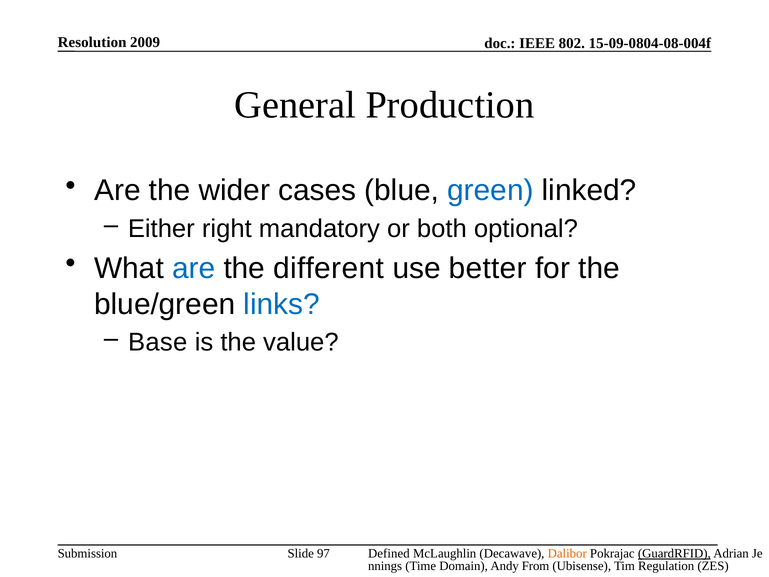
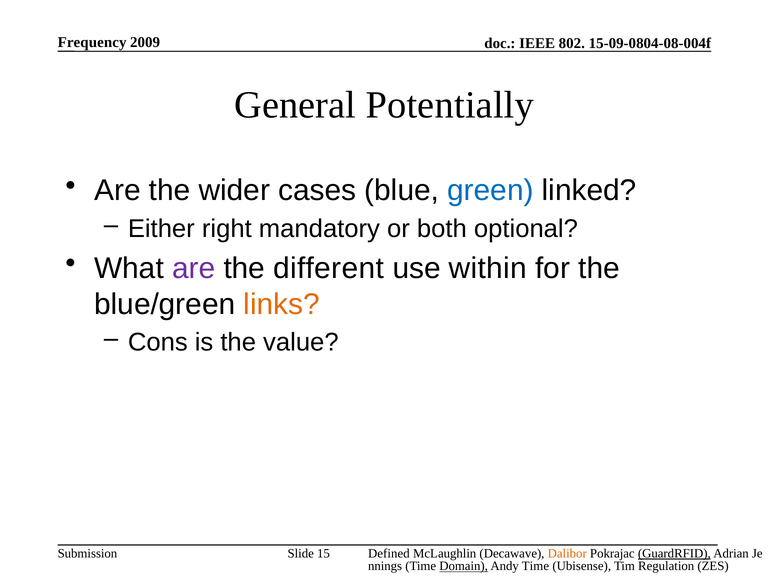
Resolution: Resolution -> Frequency
Production: Production -> Potentially
are at (194, 268) colour: blue -> purple
better: better -> within
links colour: blue -> orange
Base: Base -> Cons
97: 97 -> 15
Domain underline: none -> present
Andy From: From -> Time
